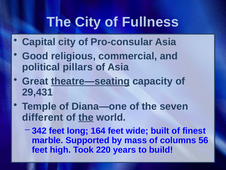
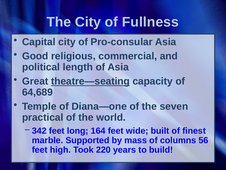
pillars: pillars -> length
29,431: 29,431 -> 64,689
different: different -> practical
the at (86, 117) underline: present -> none
